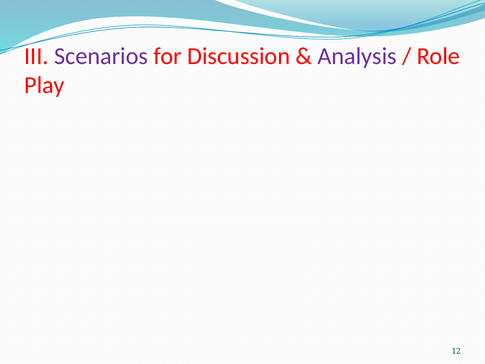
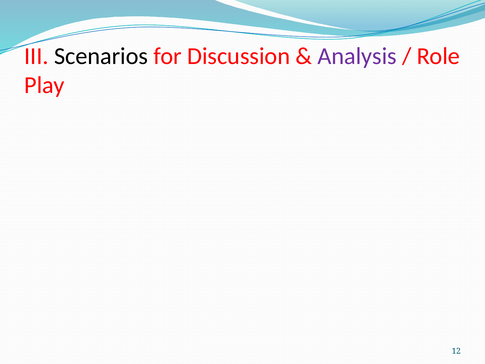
Scenarios colour: purple -> black
